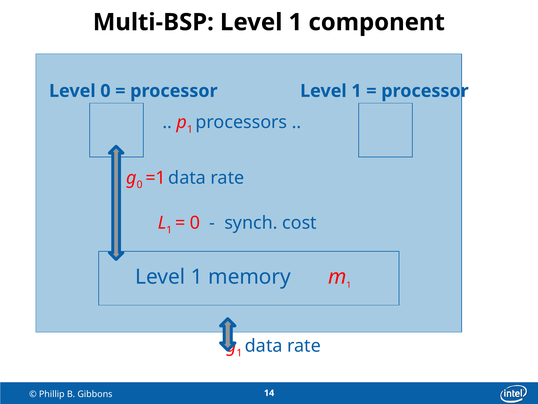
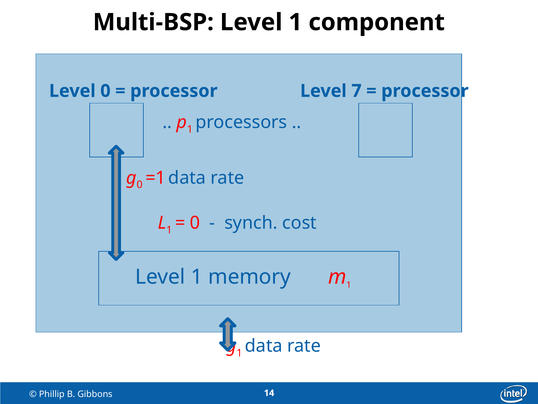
1 at (357, 91): 1 -> 7
